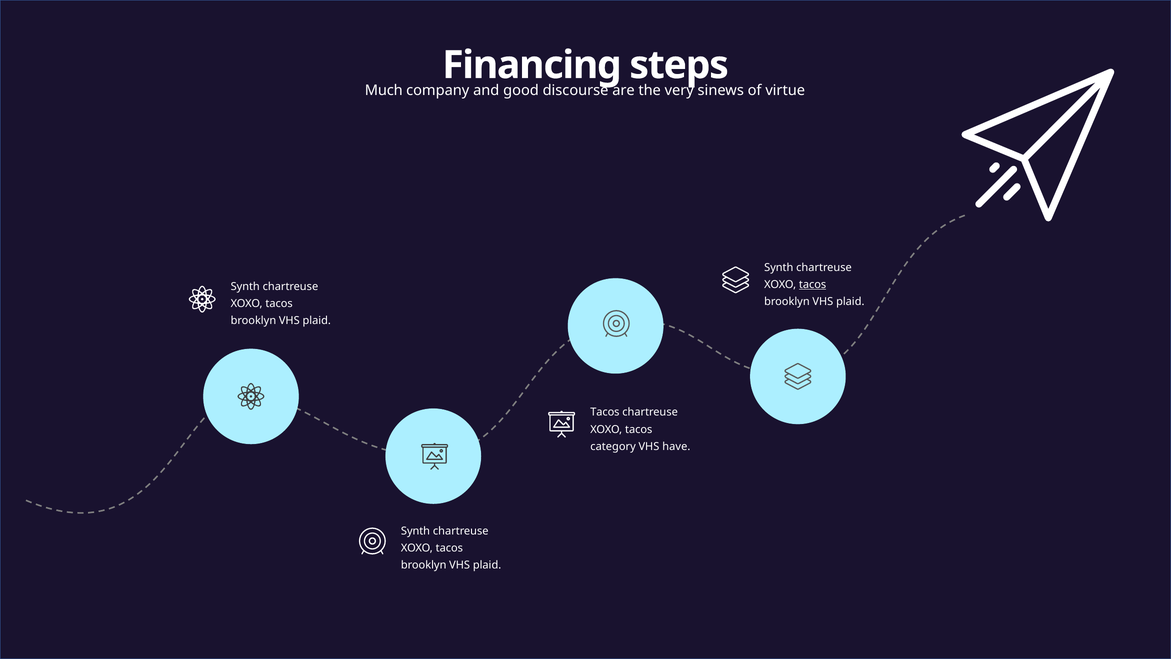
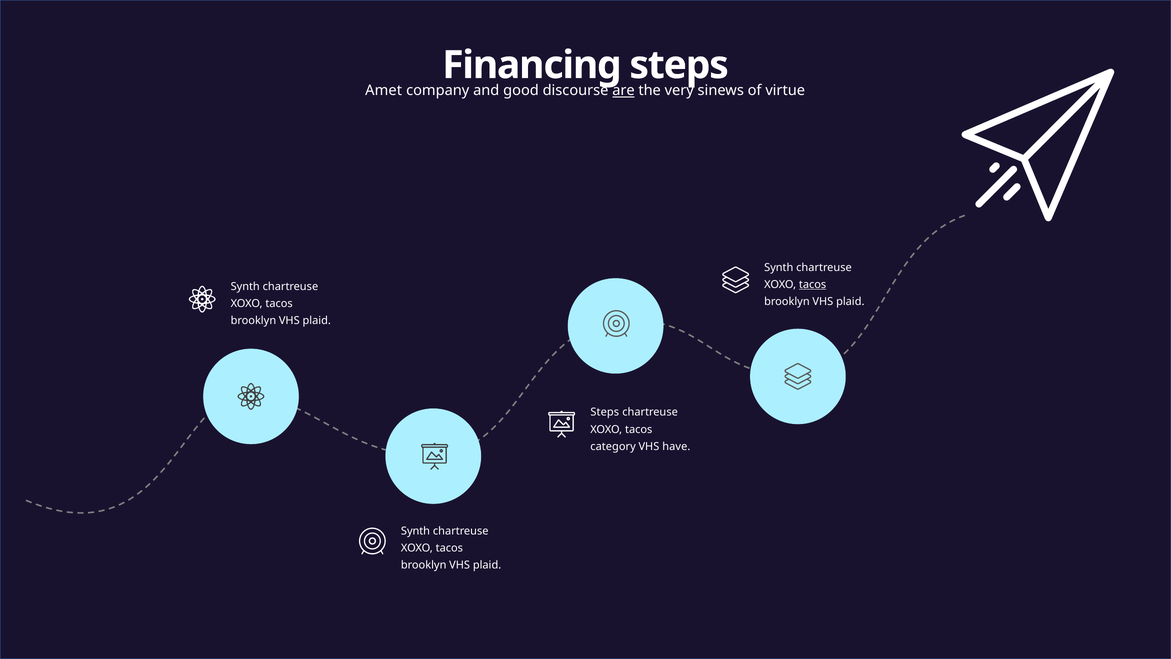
Much: Much -> Amet
are underline: none -> present
Tacos at (605, 412): Tacos -> Steps
